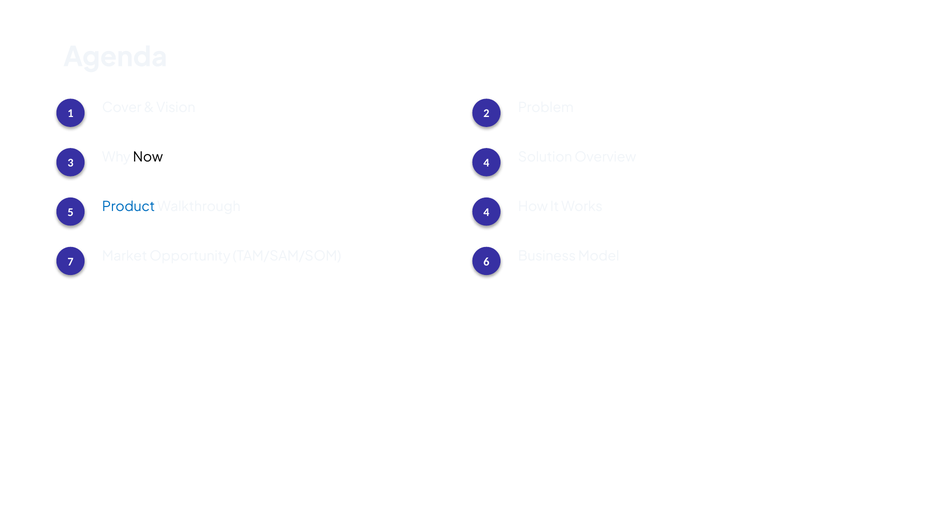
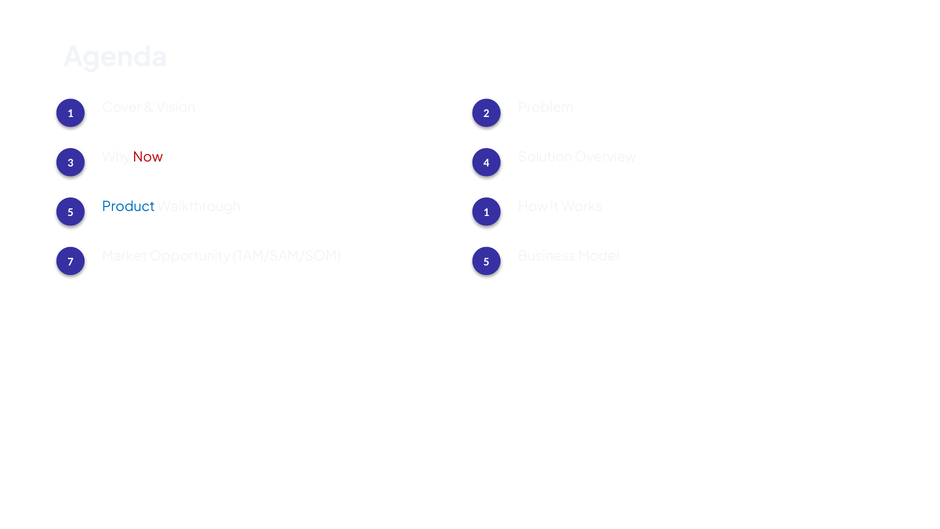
Now colour: black -> red
Walkthrough 4: 4 -> 1
TAM/SAM/SOM 6: 6 -> 5
